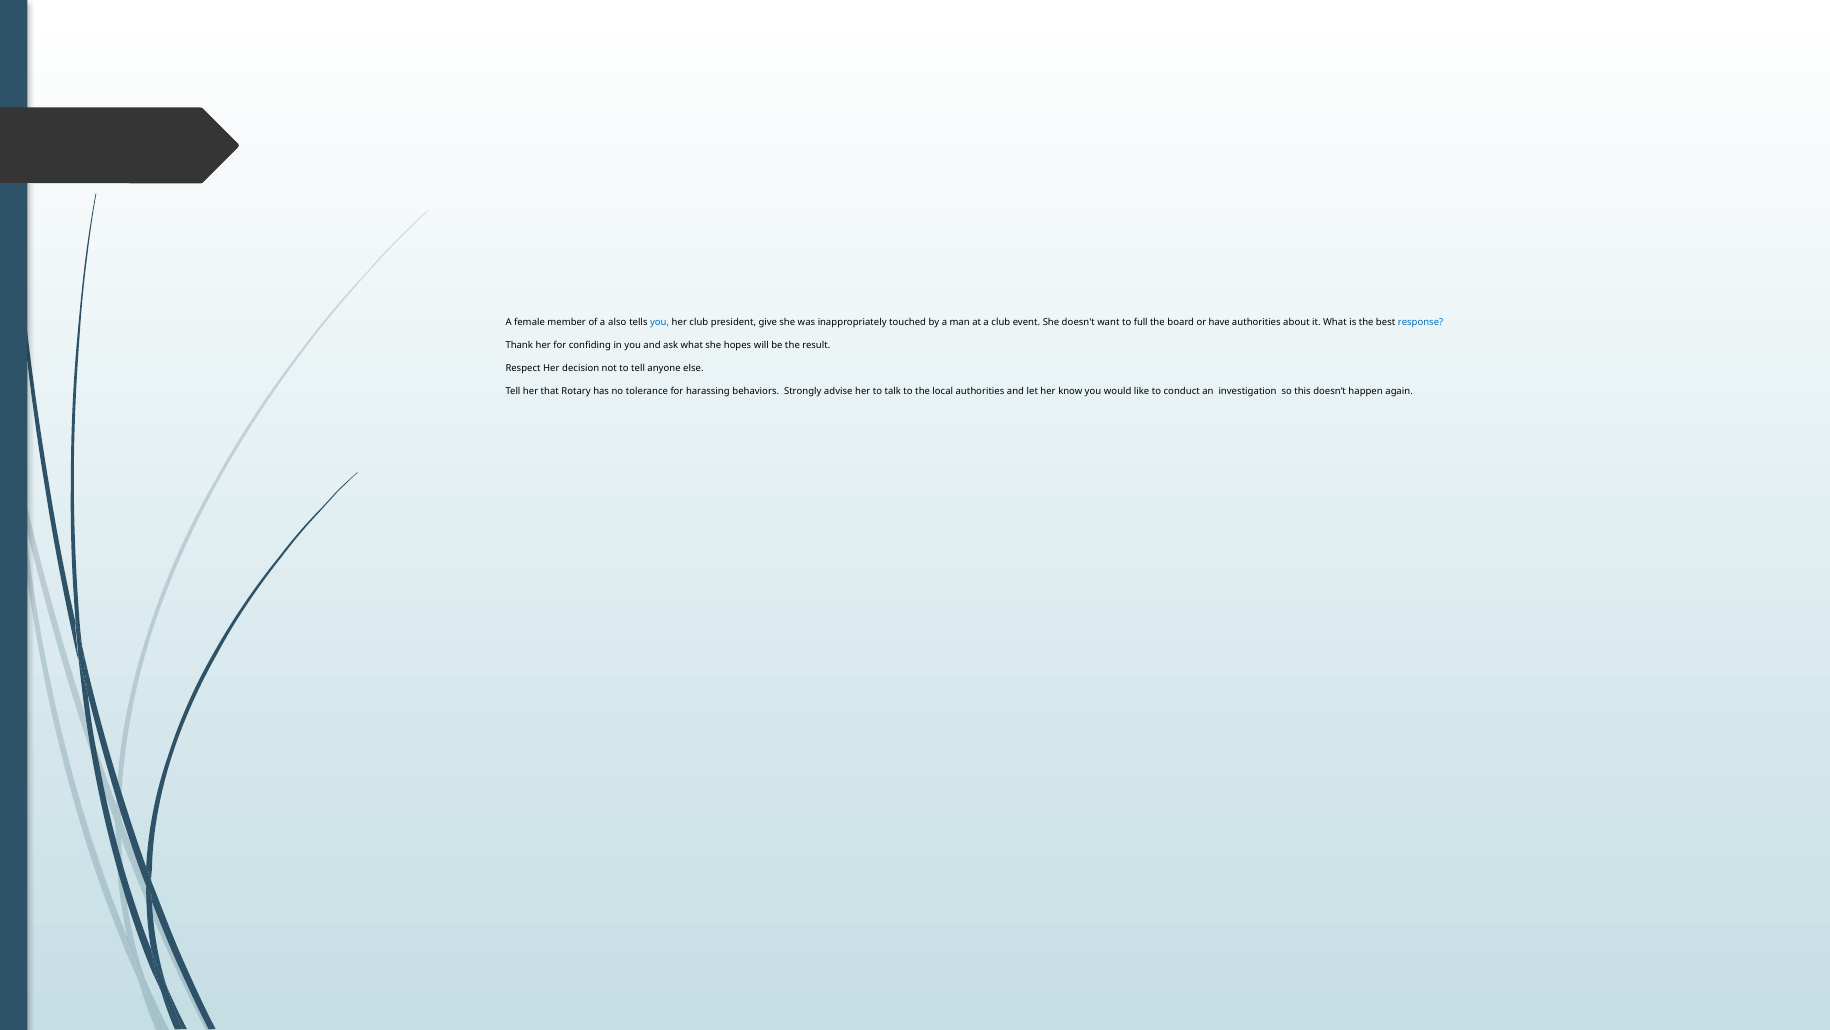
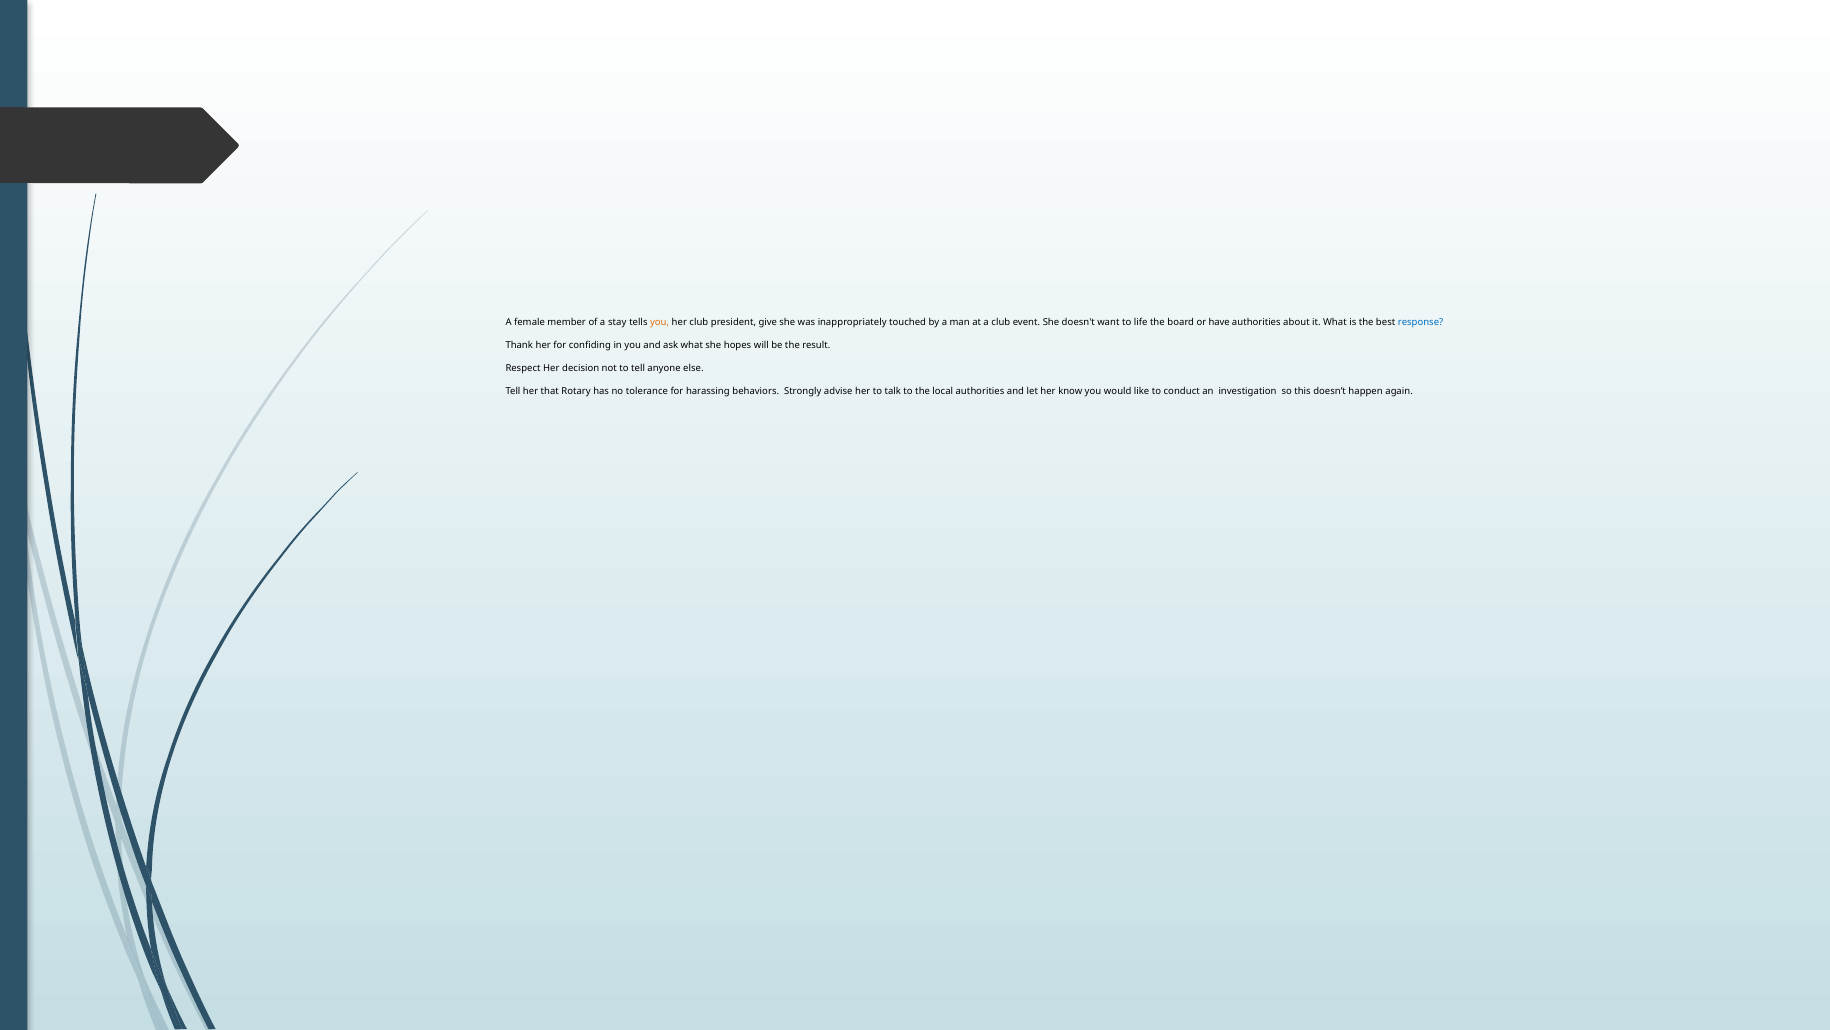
also: also -> stay
you at (660, 322) colour: blue -> orange
full: full -> life
